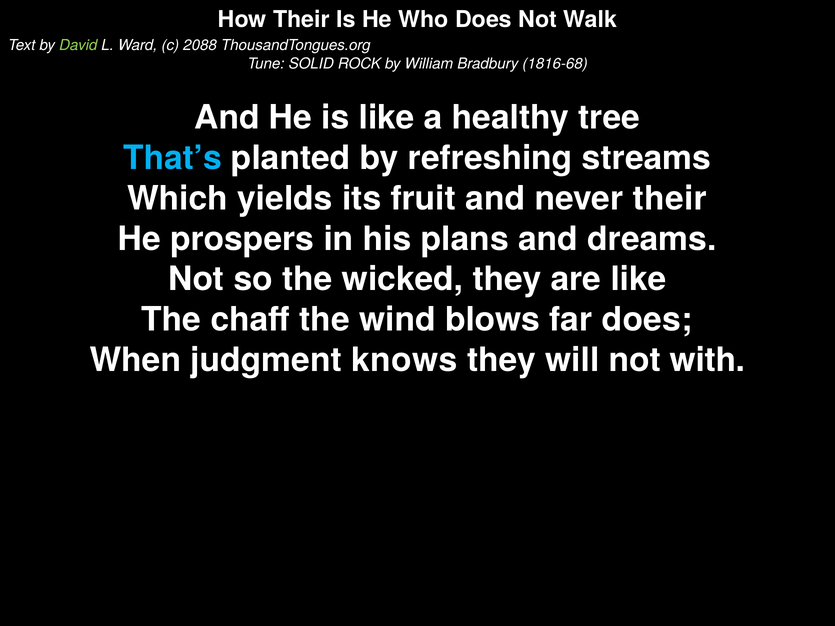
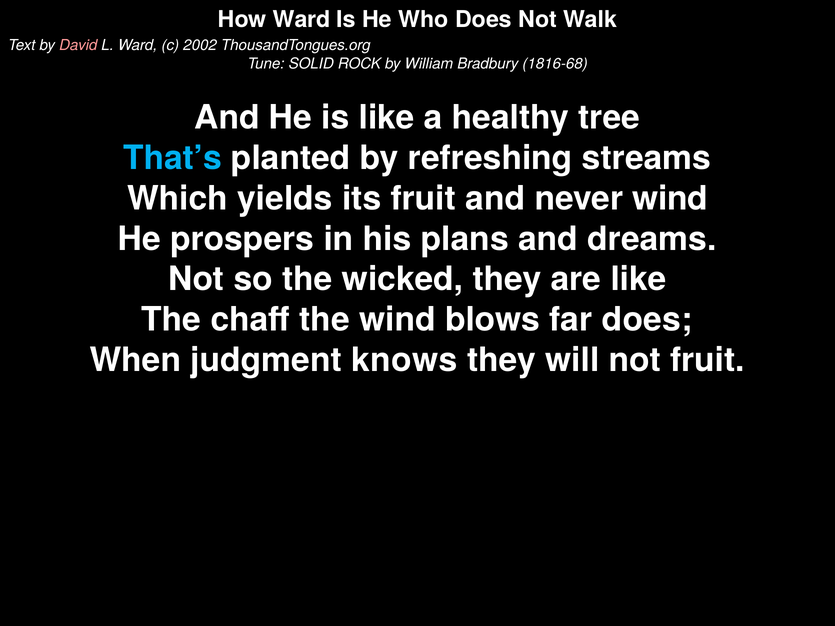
How Their: Their -> Ward
David colour: light green -> pink
2088: 2088 -> 2002
never their: their -> wind
not with: with -> fruit
